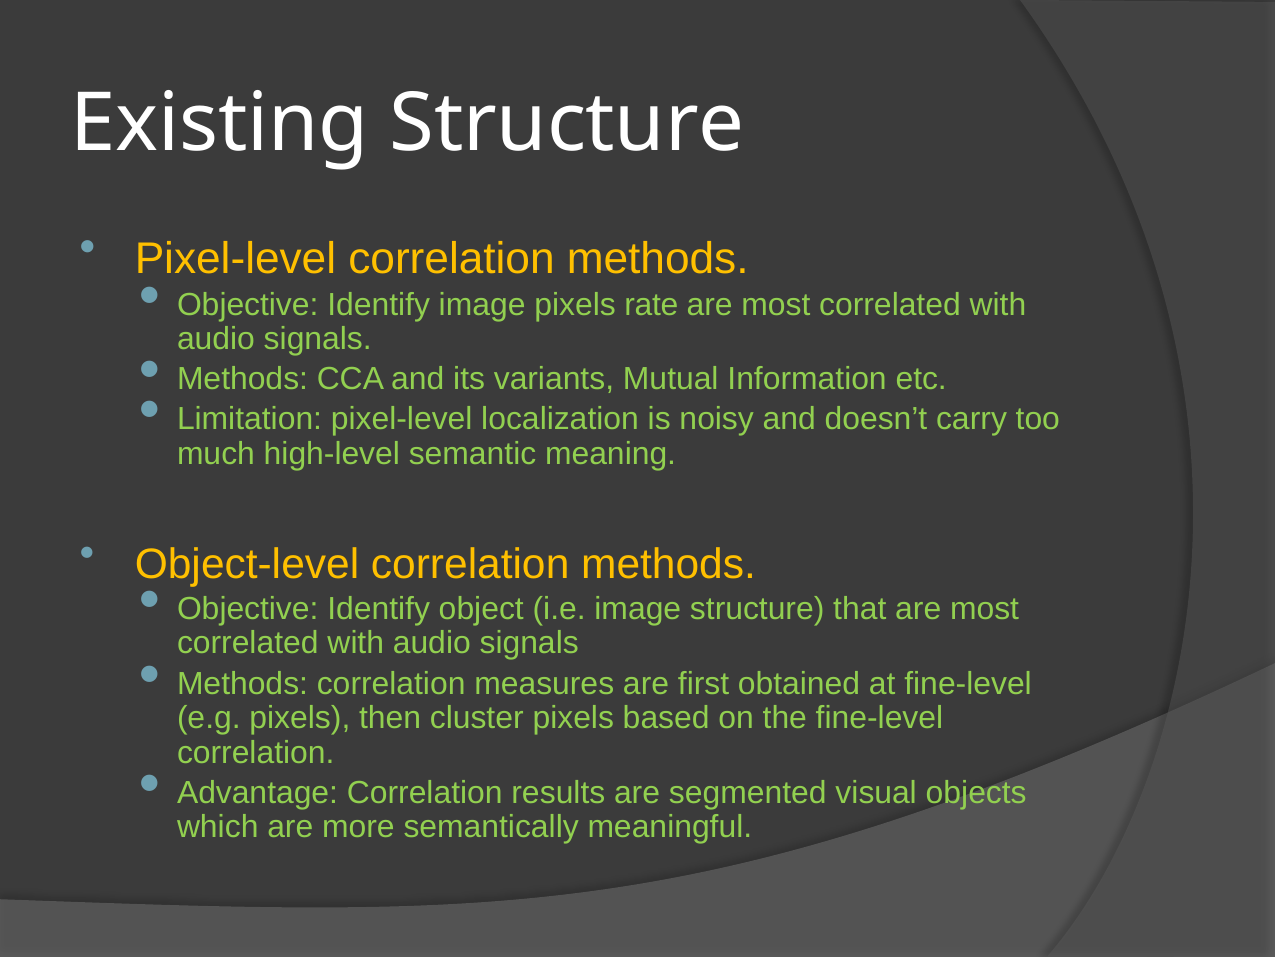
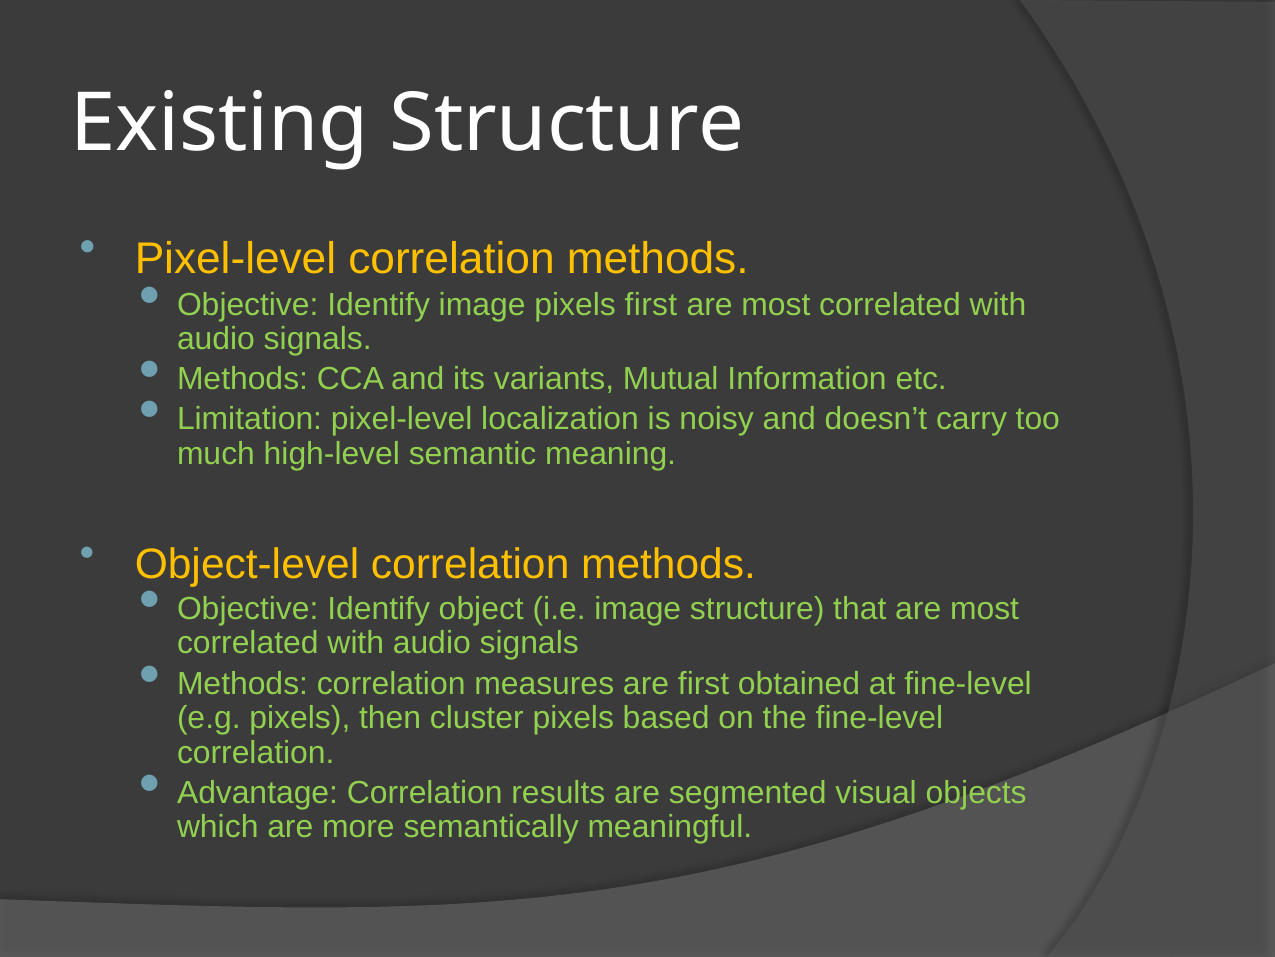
pixels rate: rate -> first
